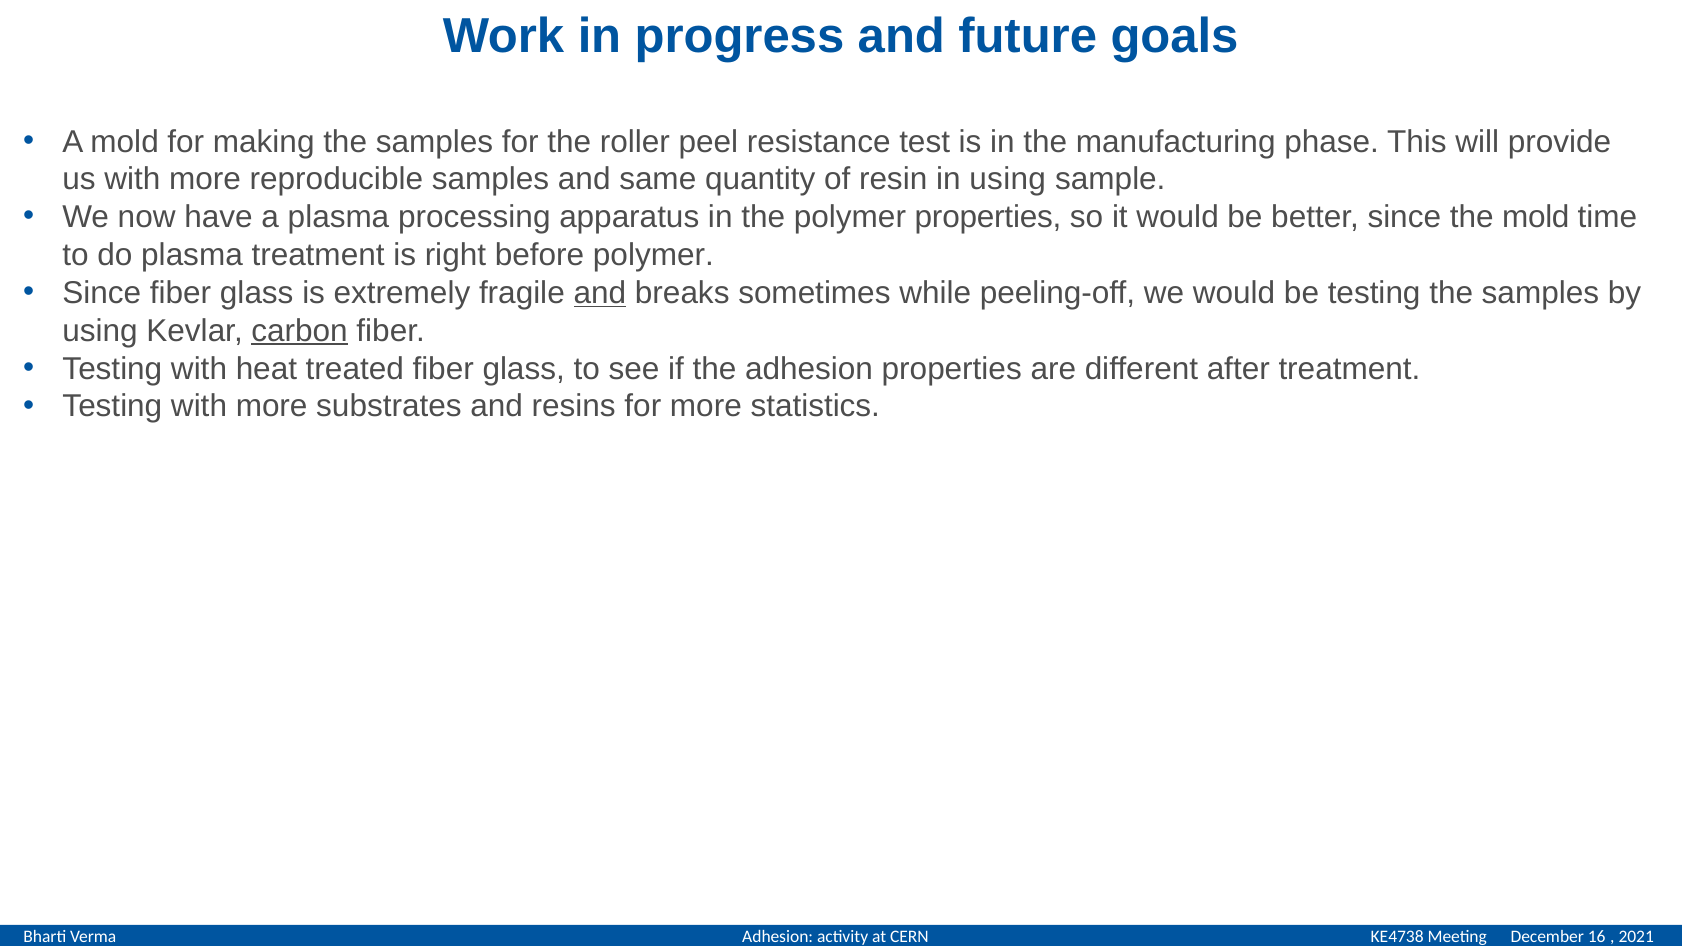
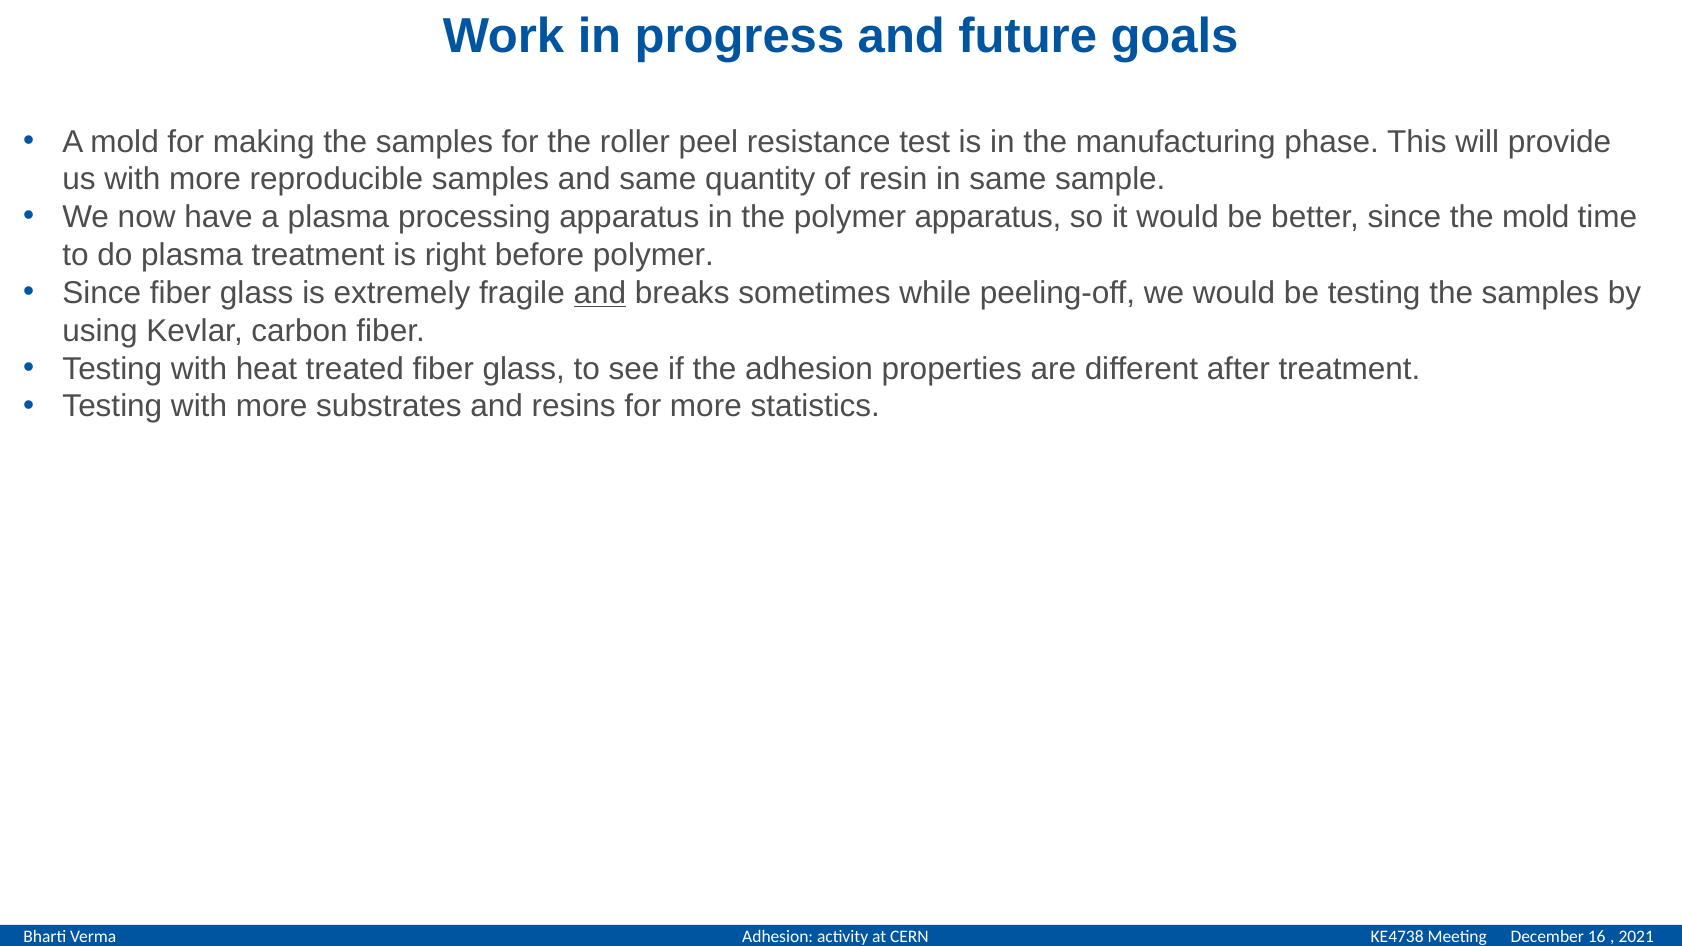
in using: using -> same
polymer properties: properties -> apparatus
carbon underline: present -> none
